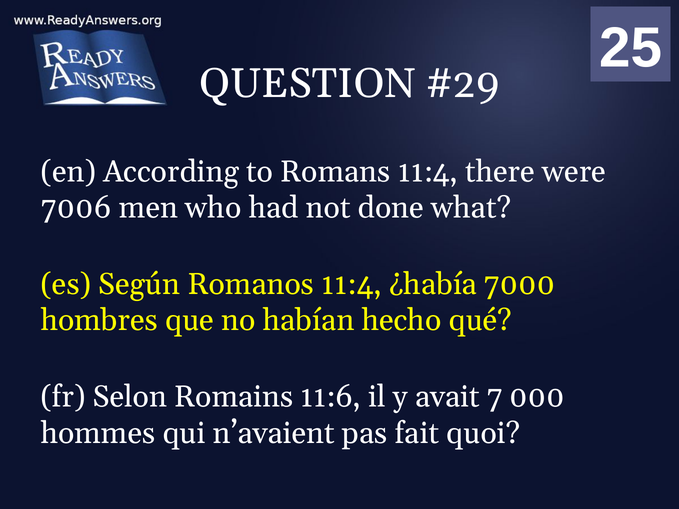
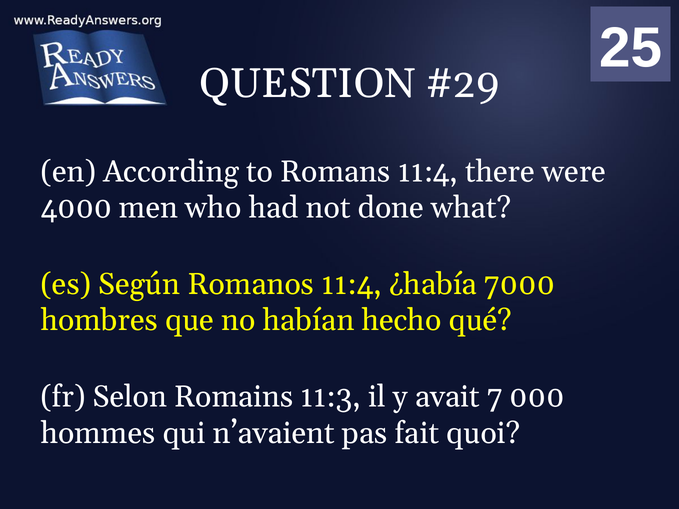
7006: 7006 -> 4000
11:6: 11:6 -> 11:3
